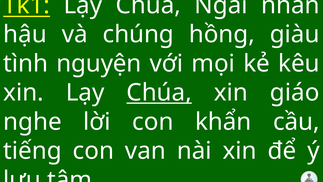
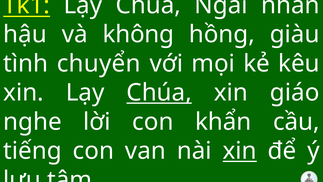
chúng: chúng -> không
nguyện: nguyện -> chuyển
xin at (240, 151) underline: none -> present
